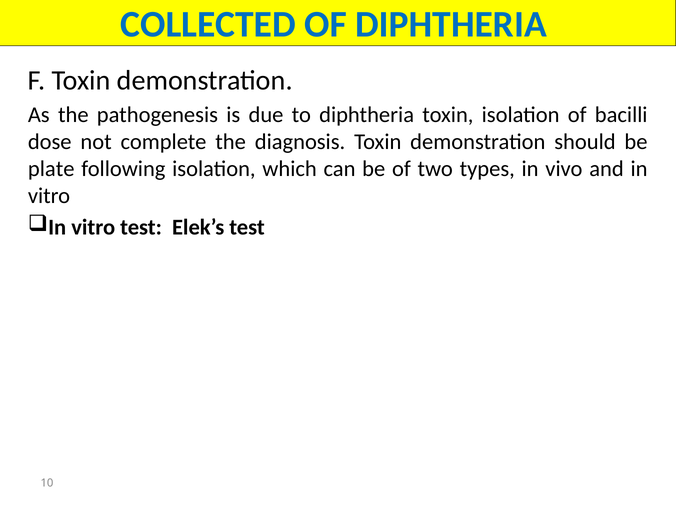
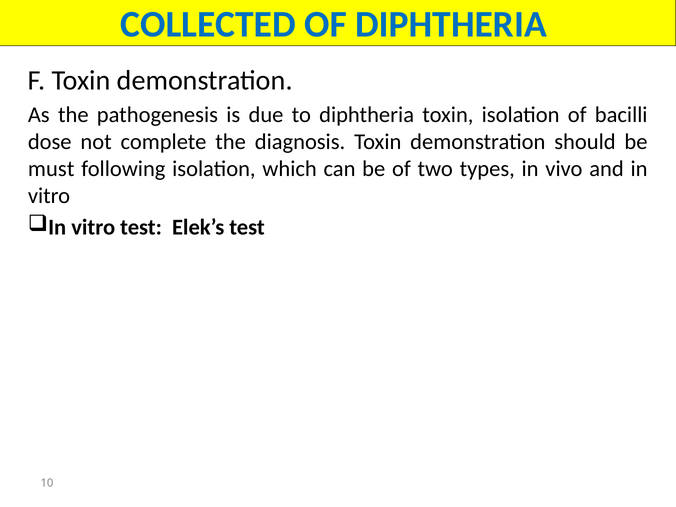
plate: plate -> must
